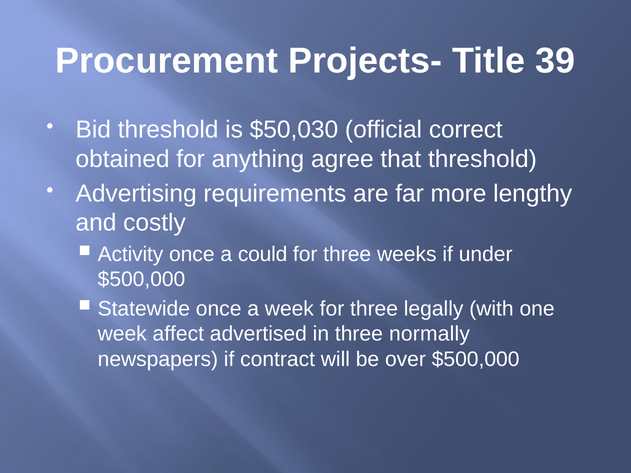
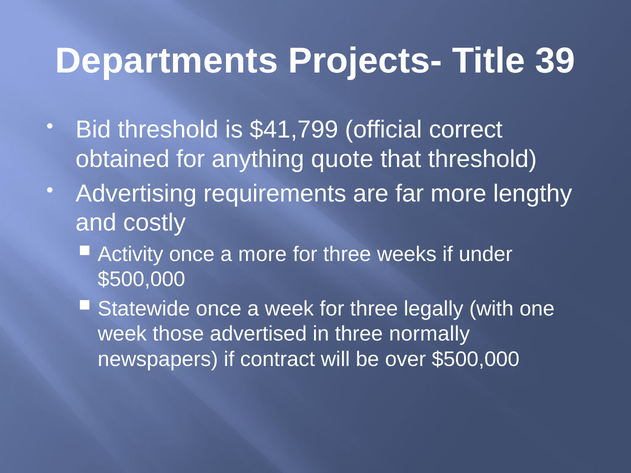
Procurement: Procurement -> Departments
$50,030: $50,030 -> $41,799
agree: agree -> quote
a could: could -> more
affect: affect -> those
